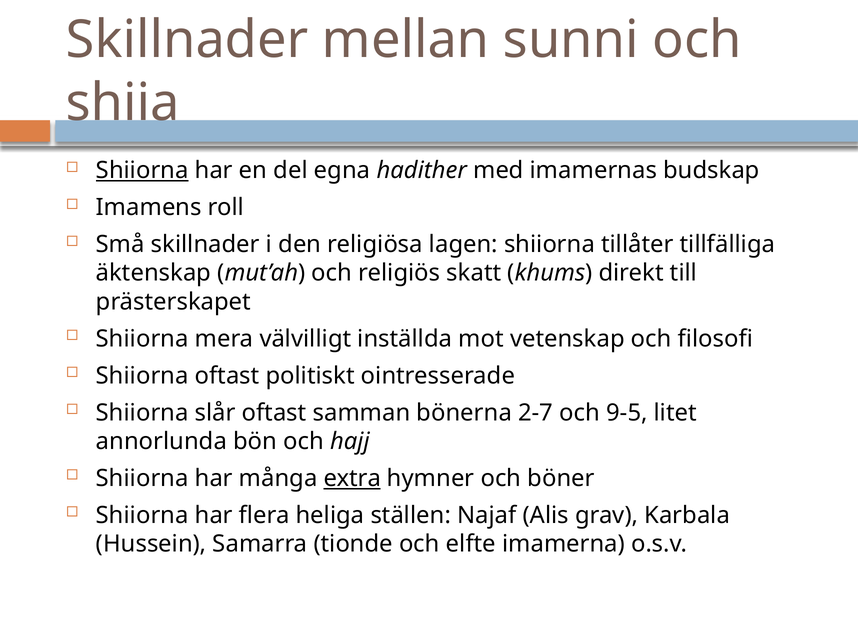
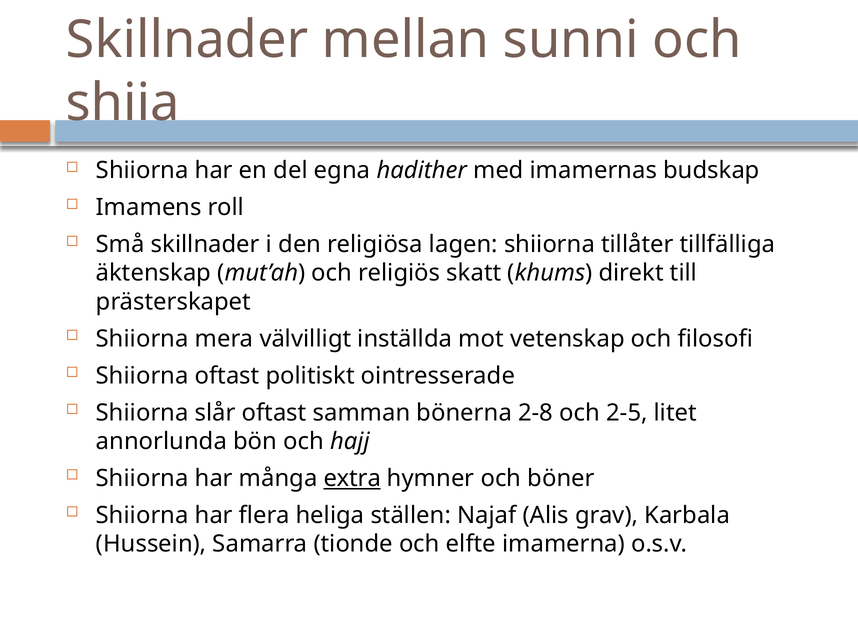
Shiiorna at (142, 170) underline: present -> none
2-7: 2-7 -> 2-8
9-5: 9-5 -> 2-5
